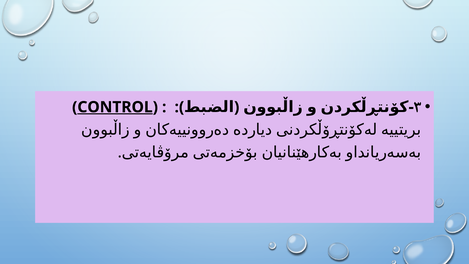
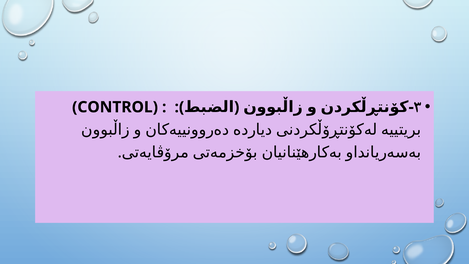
CONTROL underline: present -> none
